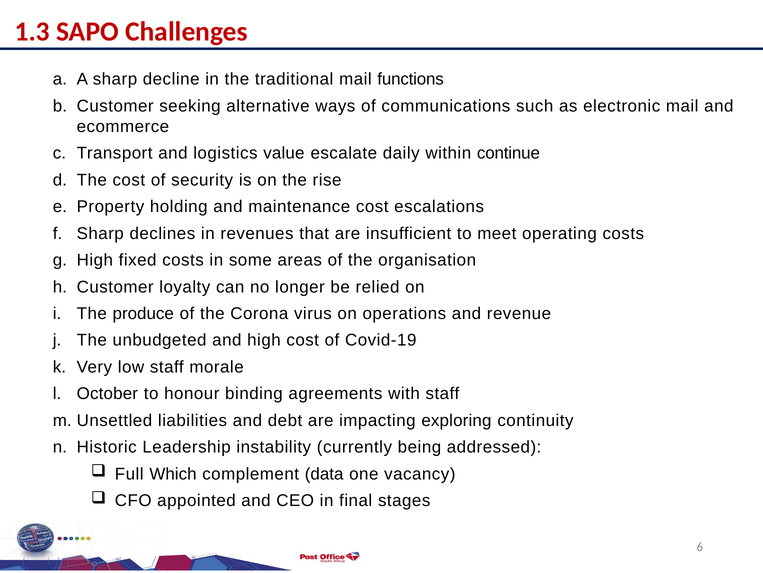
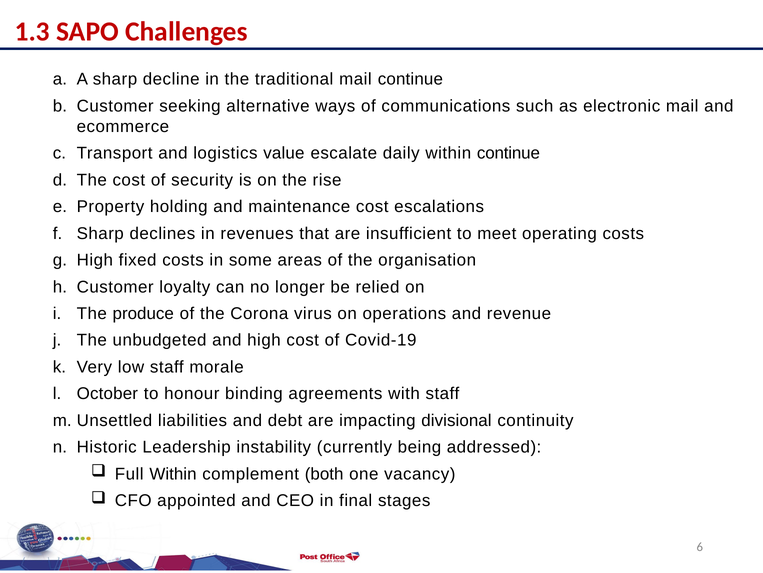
mail functions: functions -> continue
exploring: exploring -> divisional
Full Which: Which -> Within
data: data -> both
